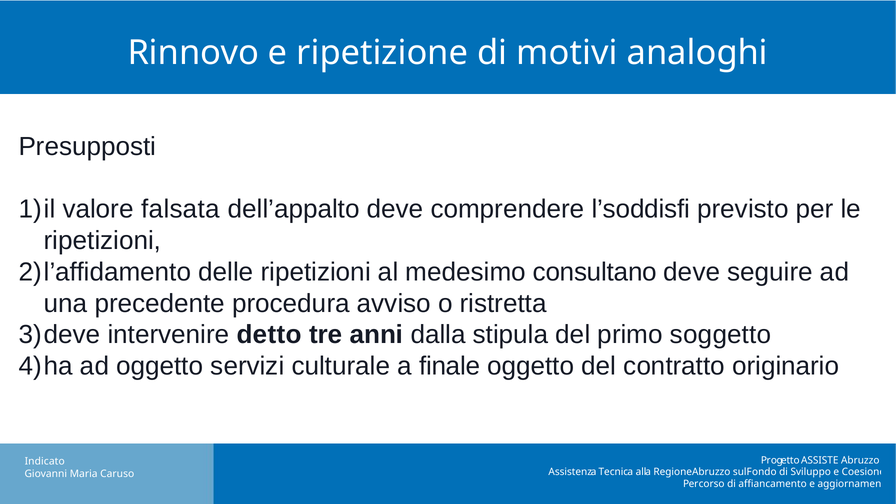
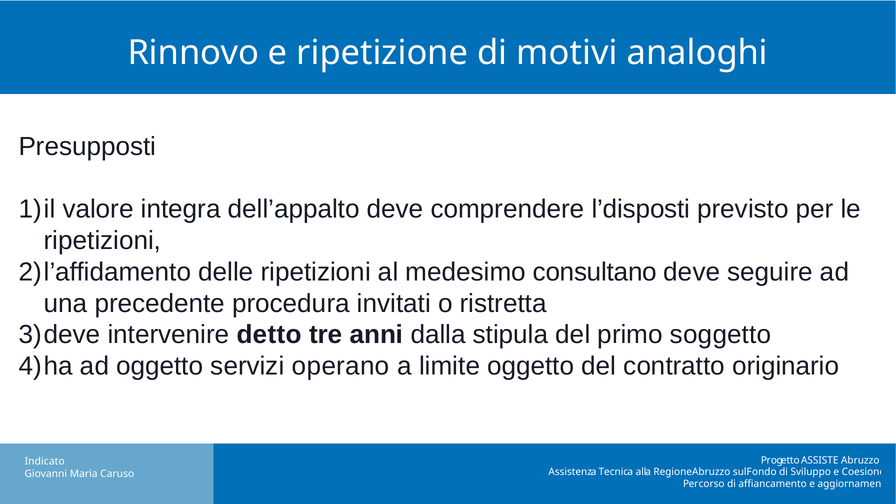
falsata: falsata -> integra
l’soddisfi: l’soddisfi -> l’disposti
avviso: avviso -> invitati
culturale: culturale -> operano
finale: finale -> limite
